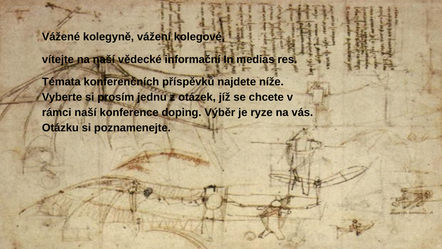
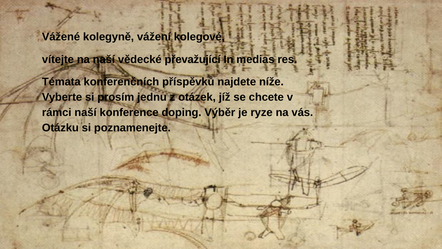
informační: informační -> převažující
